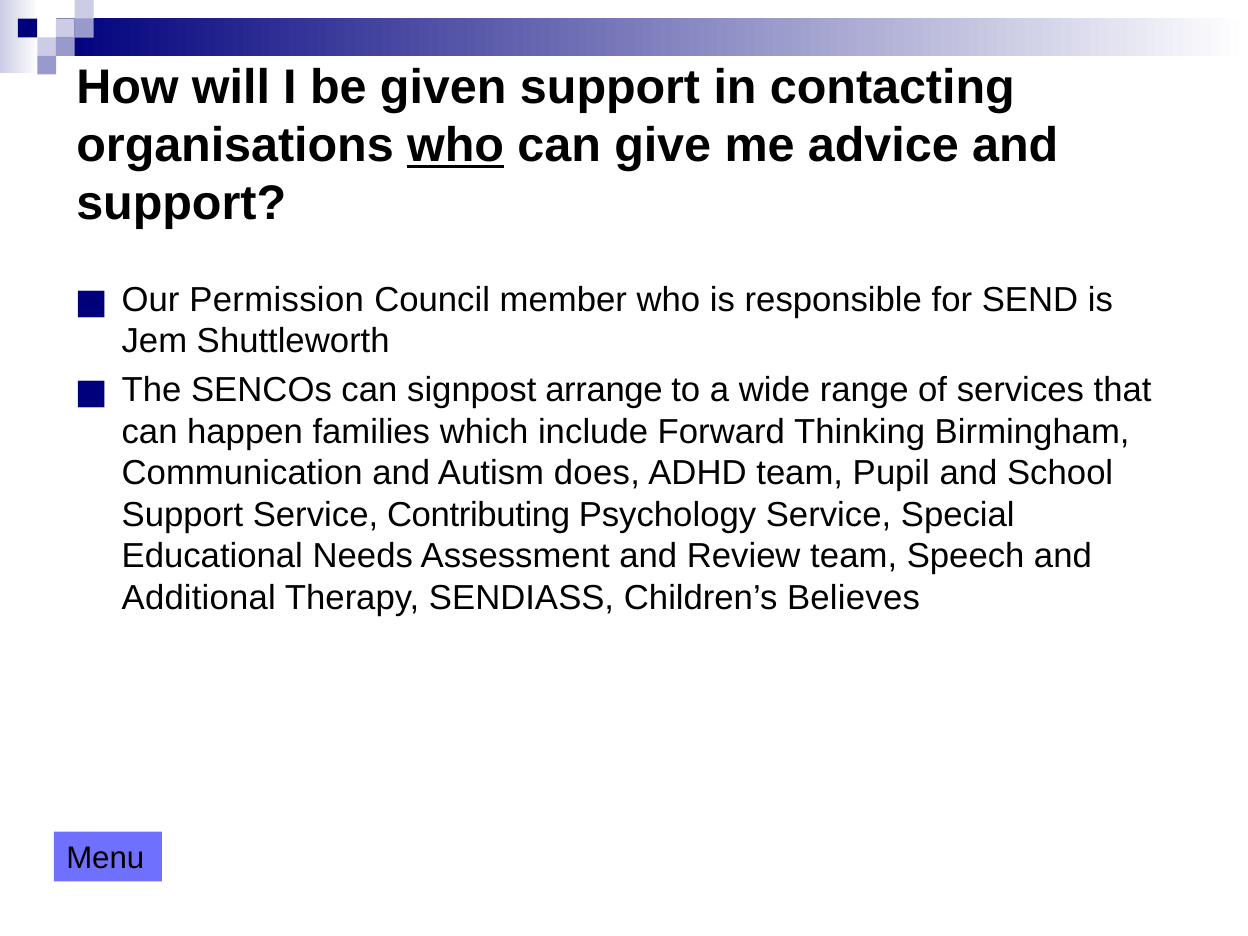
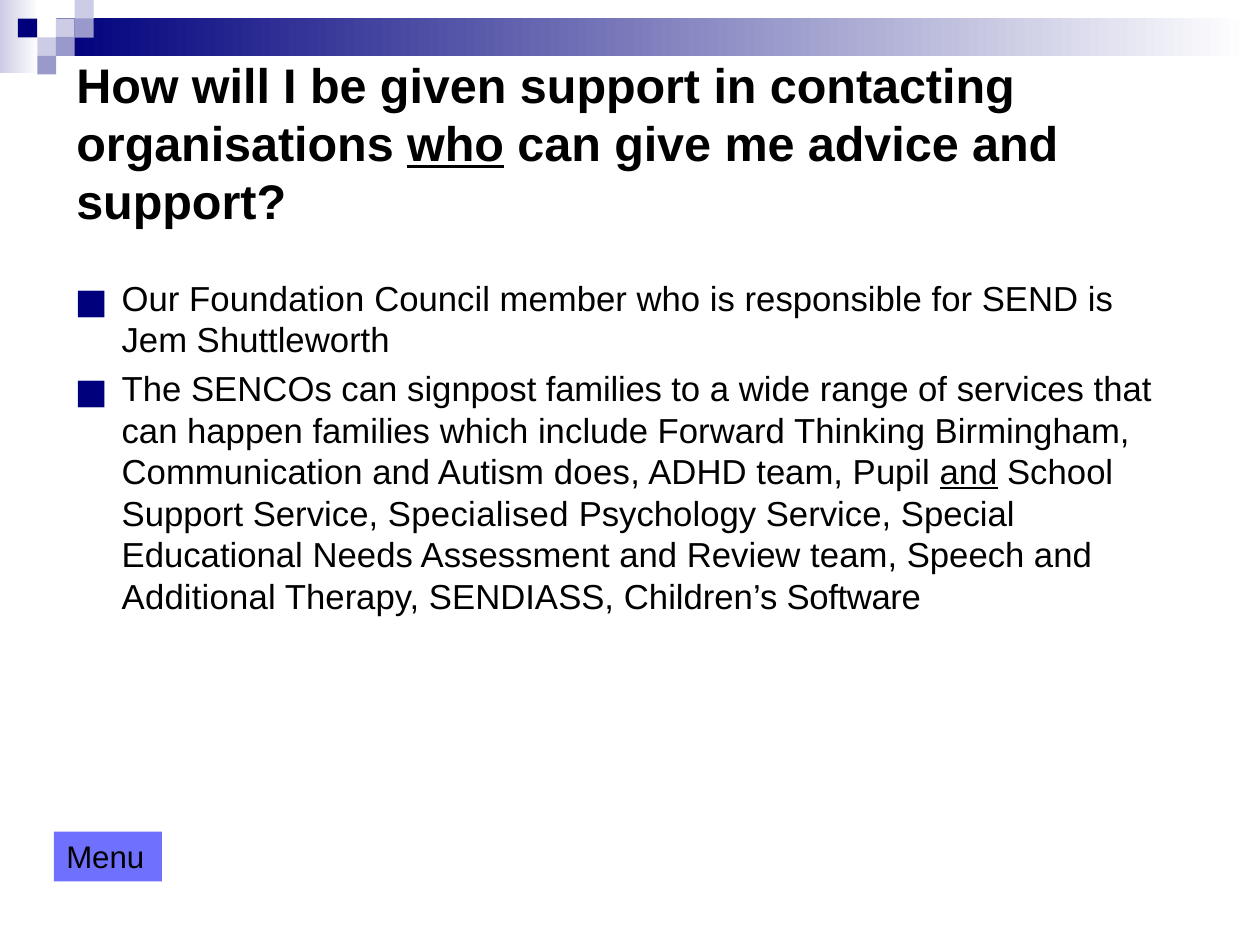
Permission: Permission -> Foundation
signpost arrange: arrange -> families
and at (969, 473) underline: none -> present
Contributing: Contributing -> Specialised
Believes: Believes -> Software
